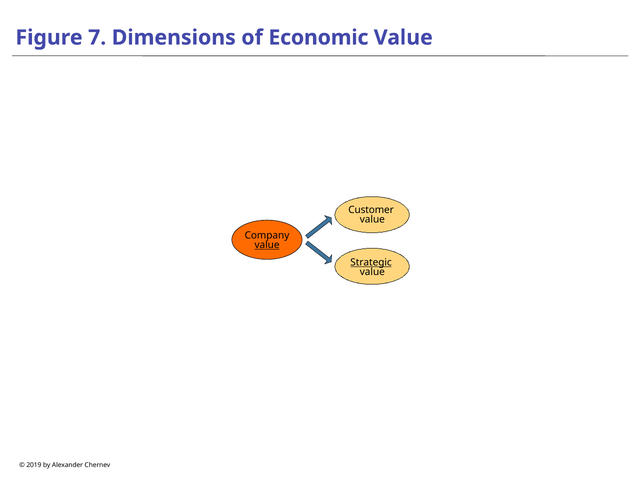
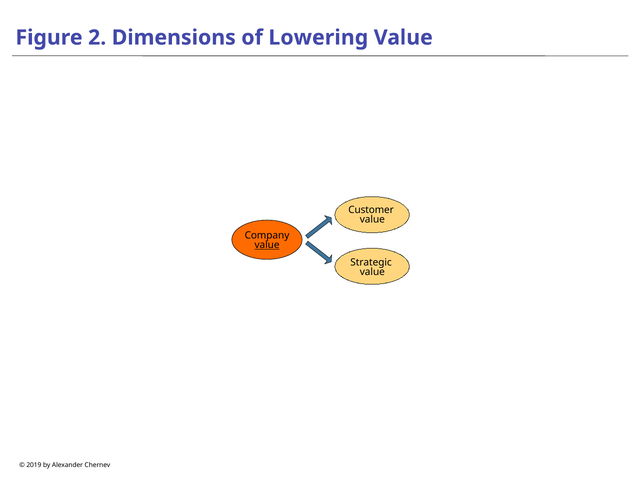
7: 7 -> 2
Economic: Economic -> Lowering
Strategic underline: present -> none
